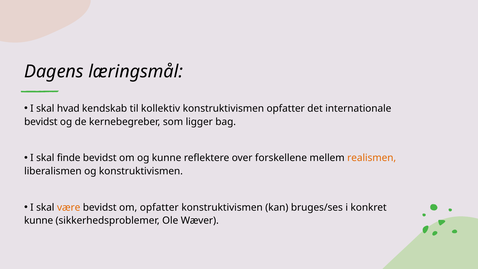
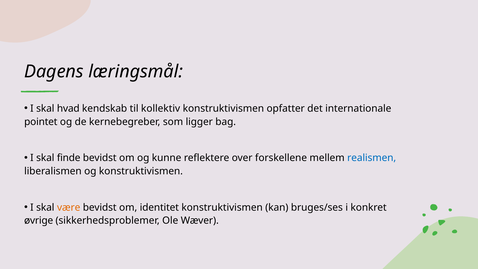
bevidst at (41, 122): bevidst -> pointet
realismen colour: orange -> blue
om opfatter: opfatter -> identitet
kunne at (39, 220): kunne -> øvrige
